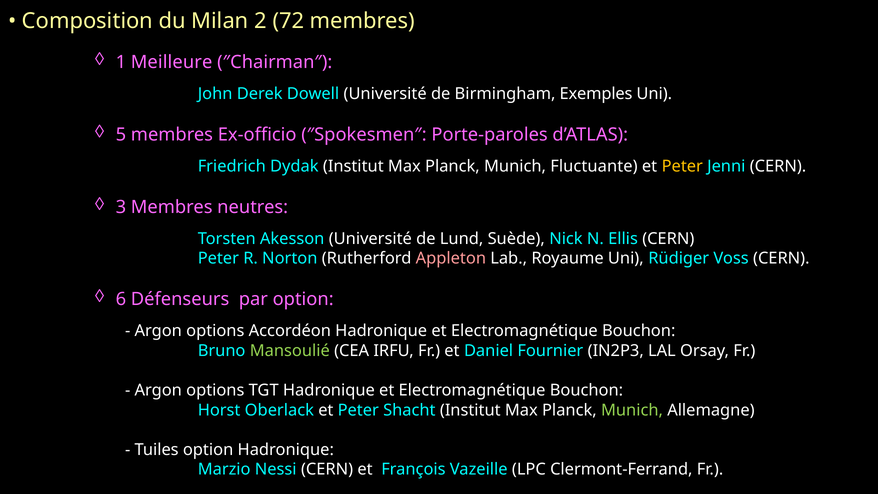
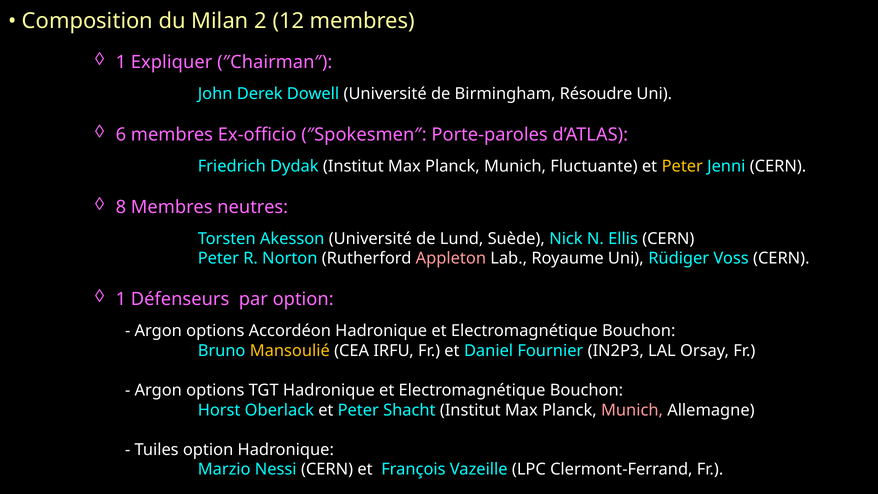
72: 72 -> 12
Meilleure: Meilleure -> Expliquer
Exemples: Exemples -> Résoudre
5: 5 -> 6
3: 3 -> 8
6 at (121, 299): 6 -> 1
Mansoulié colour: light green -> yellow
Munich at (632, 410) colour: light green -> pink
